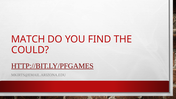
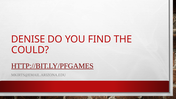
MATCH: MATCH -> DENISE
